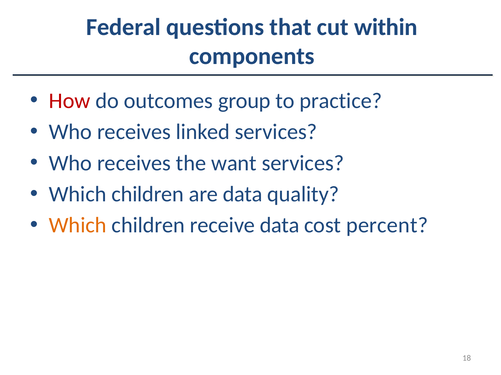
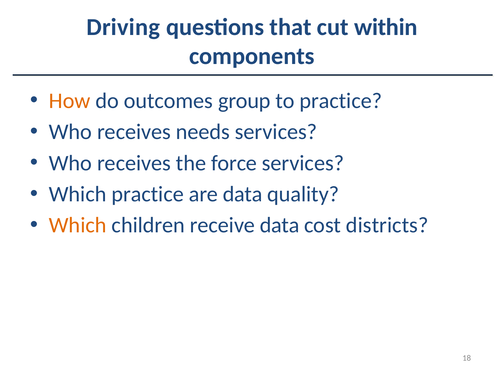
Federal: Federal -> Driving
How colour: red -> orange
linked: linked -> needs
want: want -> force
children at (148, 195): children -> practice
percent: percent -> districts
